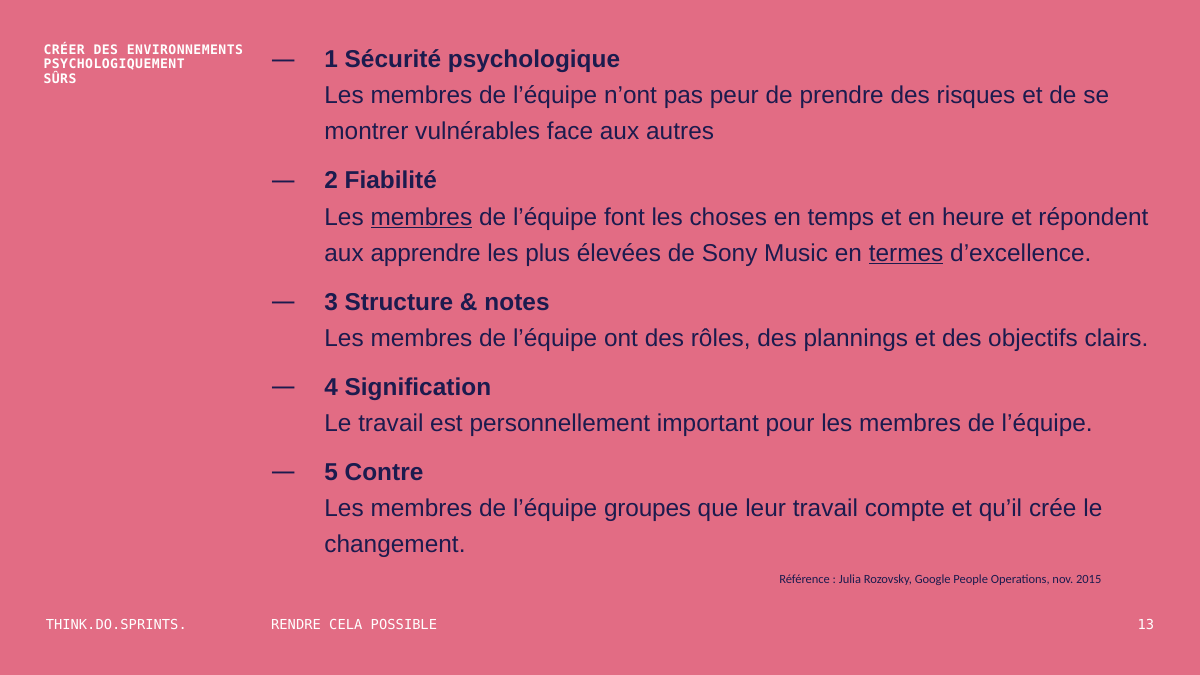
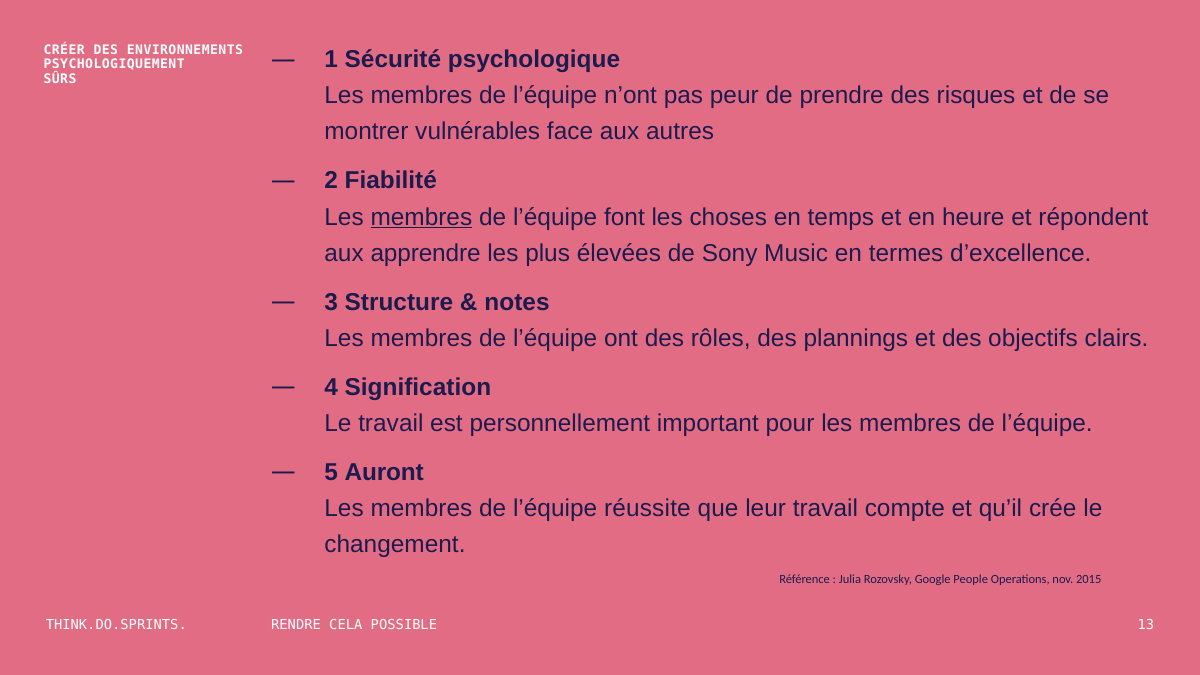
termes underline: present -> none
Contre: Contre -> Auront
groupes: groupes -> réussite
